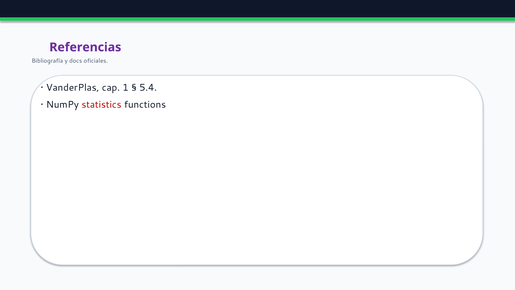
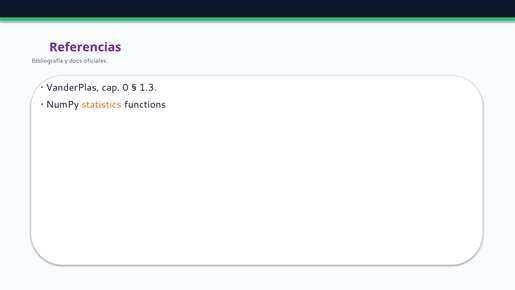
1: 1 -> 0
5.4: 5.4 -> 1.3
statistics colour: red -> orange
